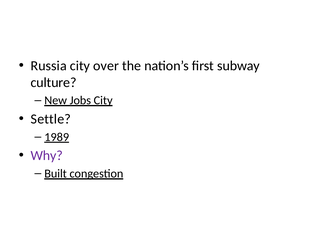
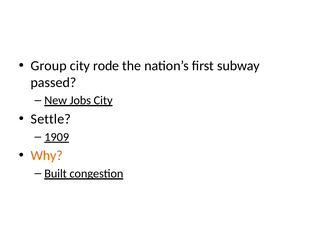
Russia: Russia -> Group
over: over -> rode
culture: culture -> passed
1989: 1989 -> 1909
Why colour: purple -> orange
